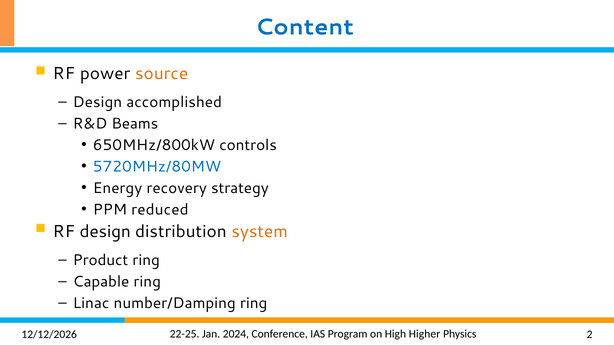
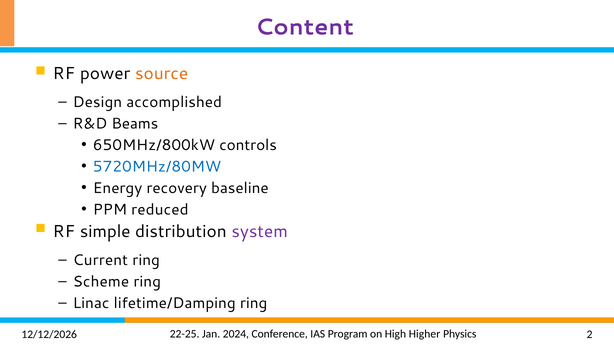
Content colour: blue -> purple
strategy: strategy -> baseline
RF design: design -> simple
system colour: orange -> purple
Product: Product -> Current
Capable: Capable -> Scheme
number/Damping: number/Damping -> lifetime/Damping
